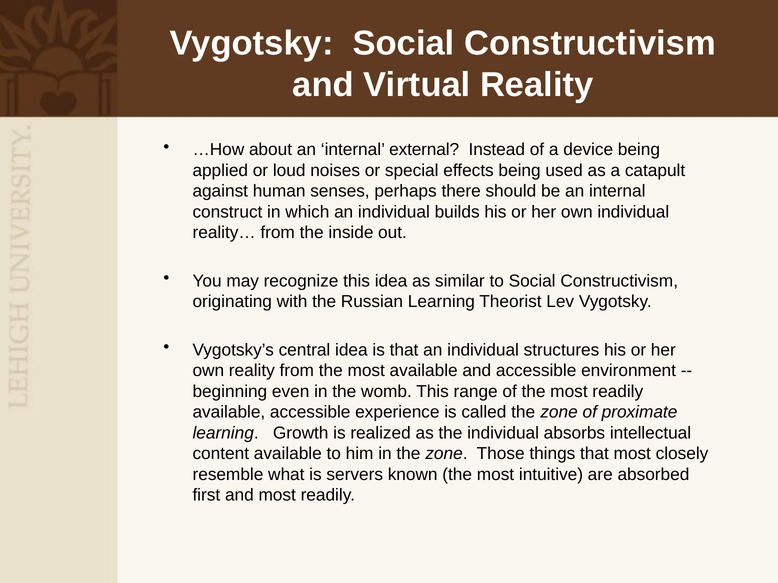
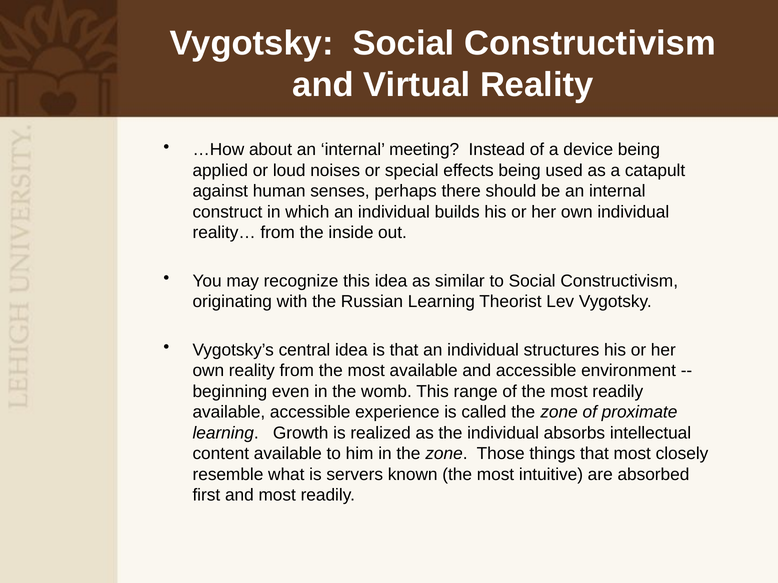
external: external -> meeting
